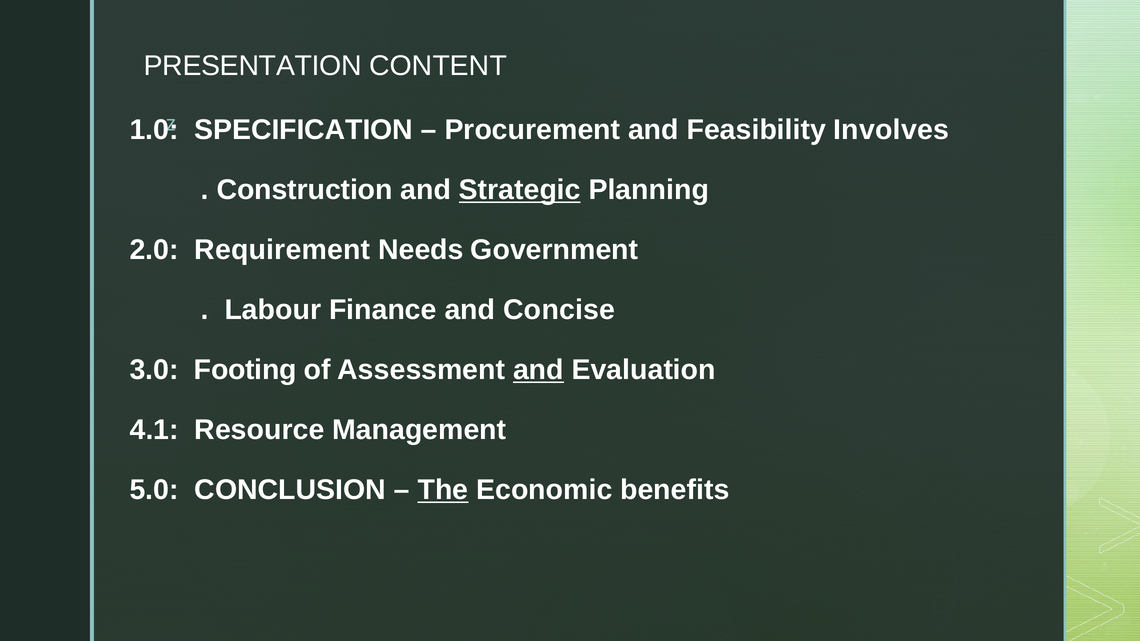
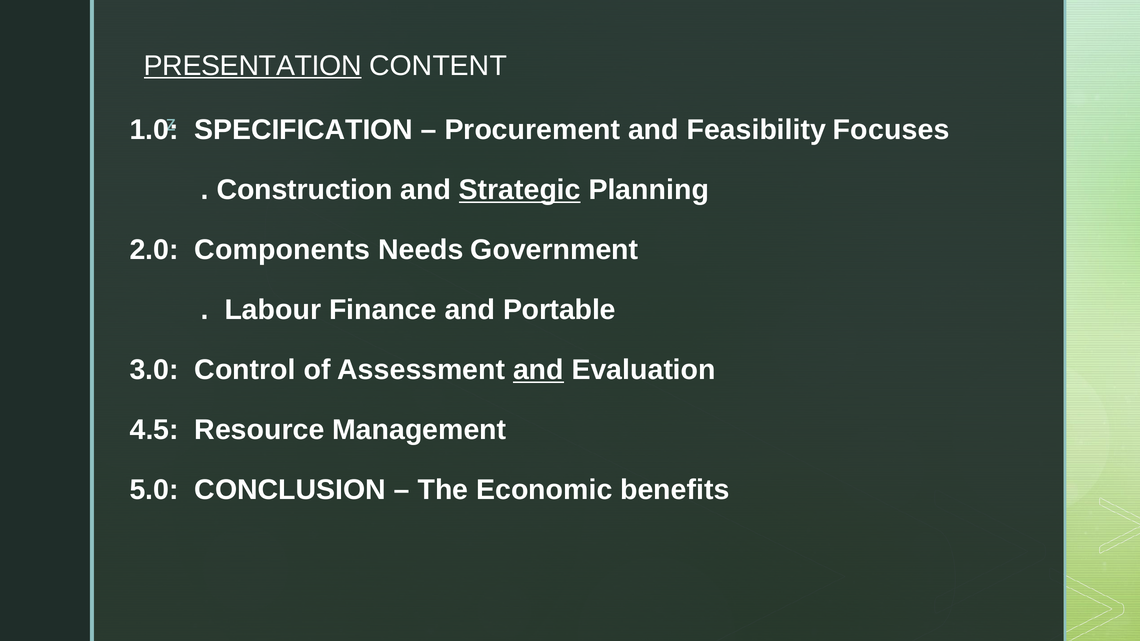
PRESENTATION underline: none -> present
Involves: Involves -> Focuses
Requirement: Requirement -> Components
Concise: Concise -> Portable
Footing: Footing -> Control
4.1: 4.1 -> 4.5
The underline: present -> none
